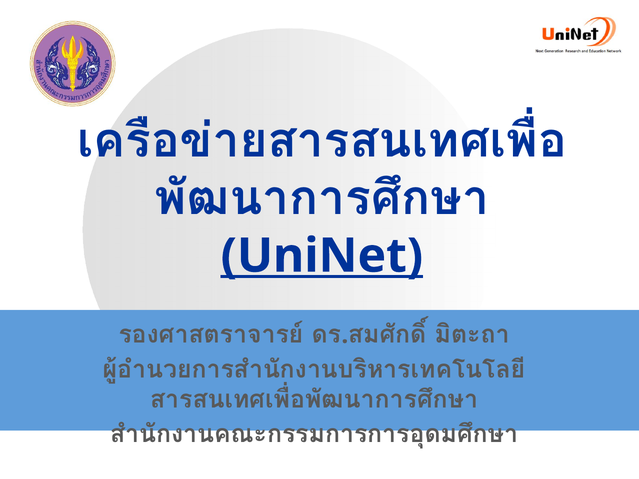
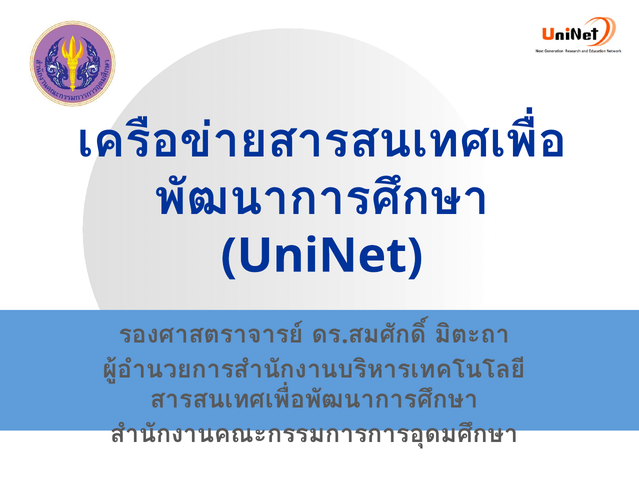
UniNet underline: present -> none
